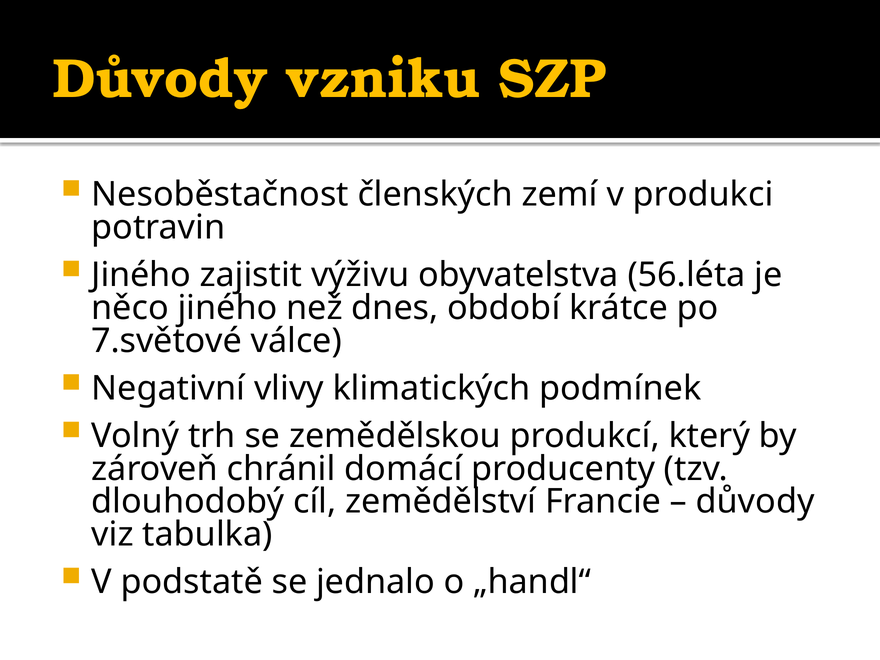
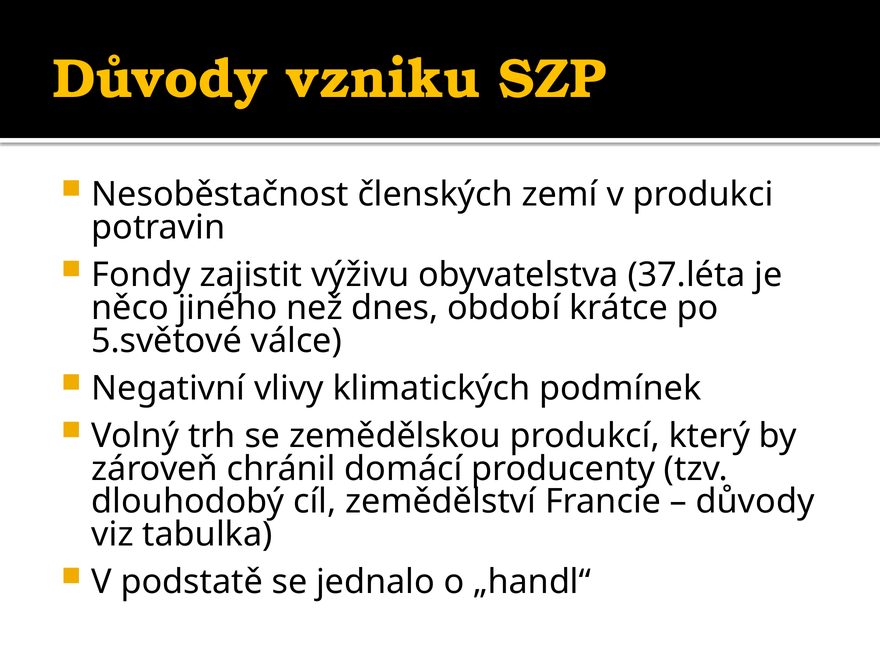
Jiného at (141, 275): Jiného -> Fondy
56.léta: 56.léta -> 37.léta
7.světové: 7.světové -> 5.světové
